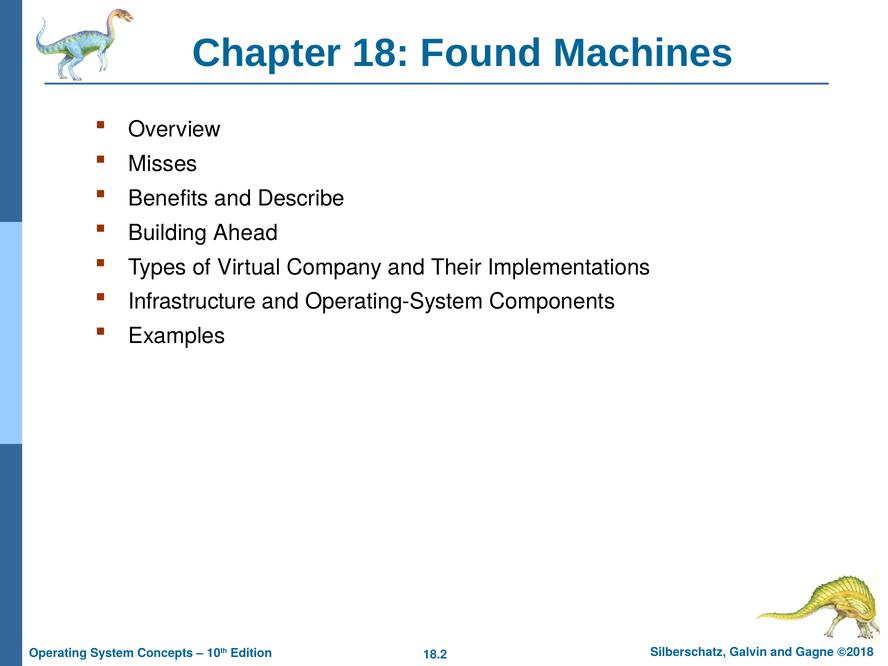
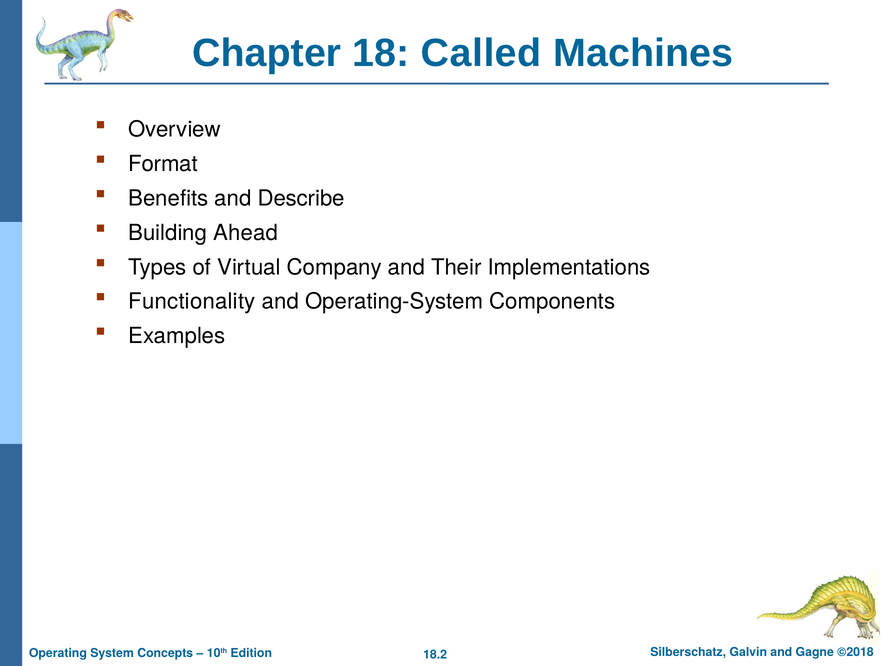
Found: Found -> Called
Misses: Misses -> Format
Infrastructure: Infrastructure -> Functionality
